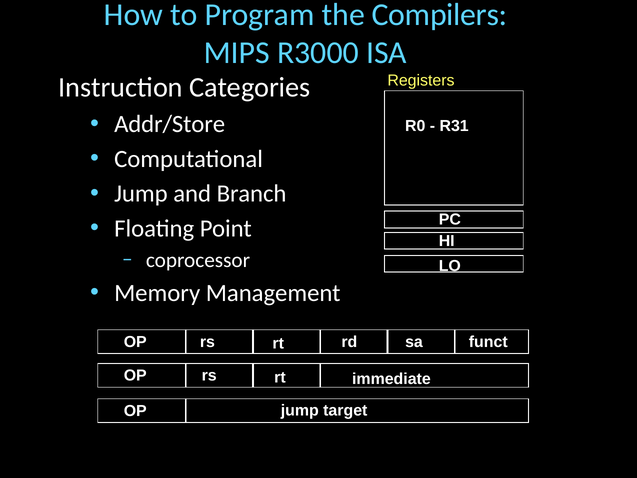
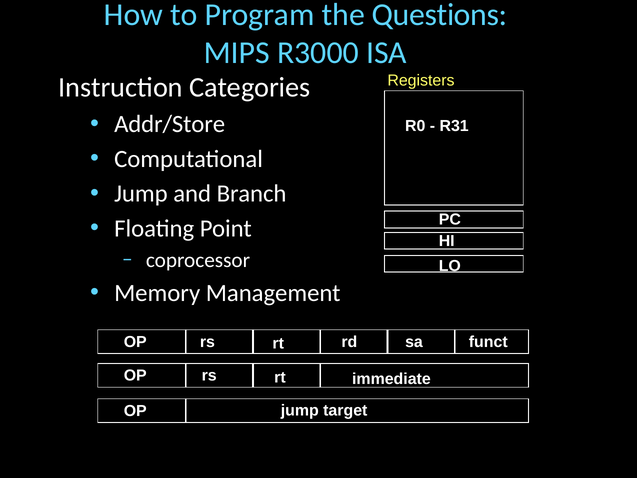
Compilers: Compilers -> Questions
